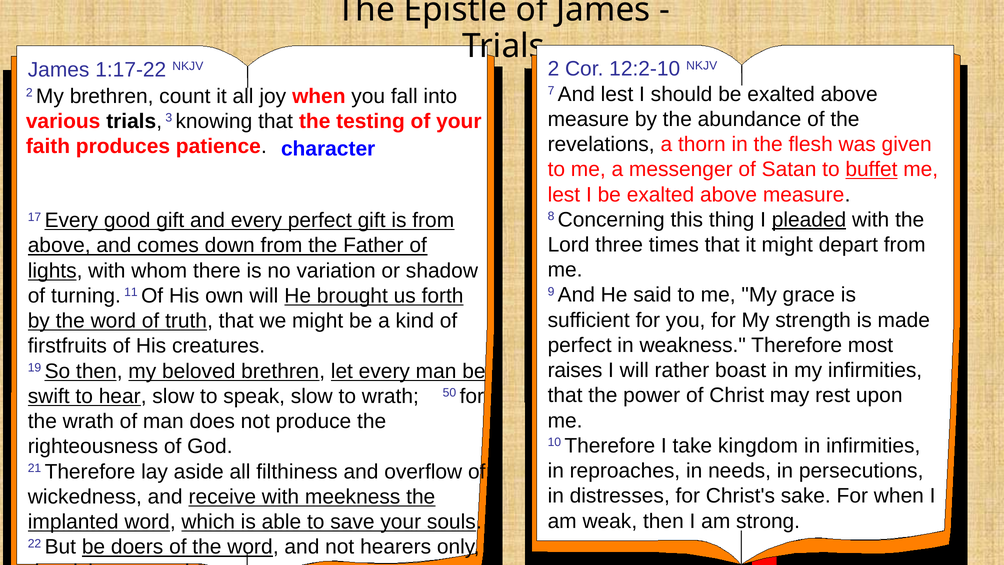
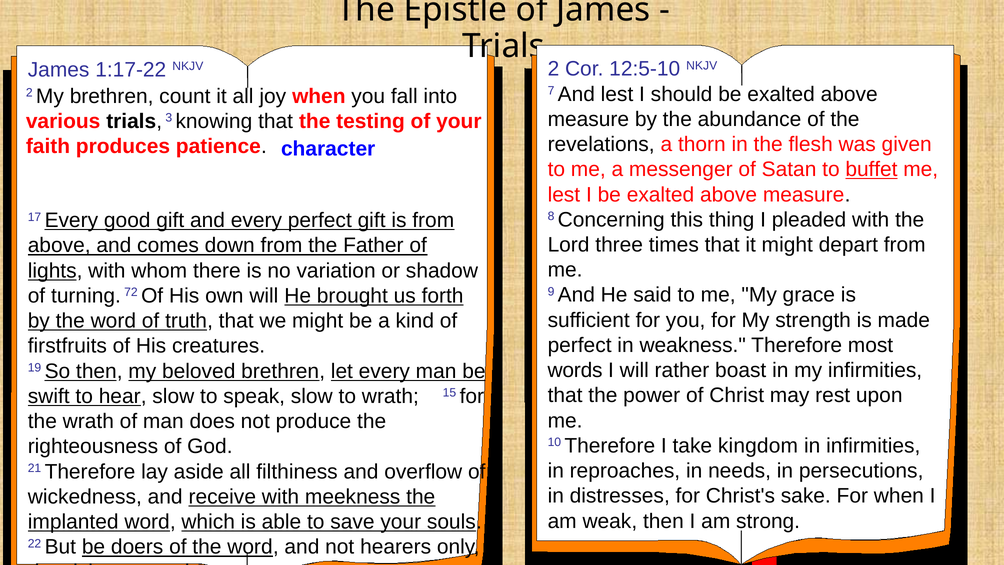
12:2-10: 12:2-10 -> 12:5-10
pleaded underline: present -> none
11: 11 -> 72
raises: raises -> words
50: 50 -> 15
